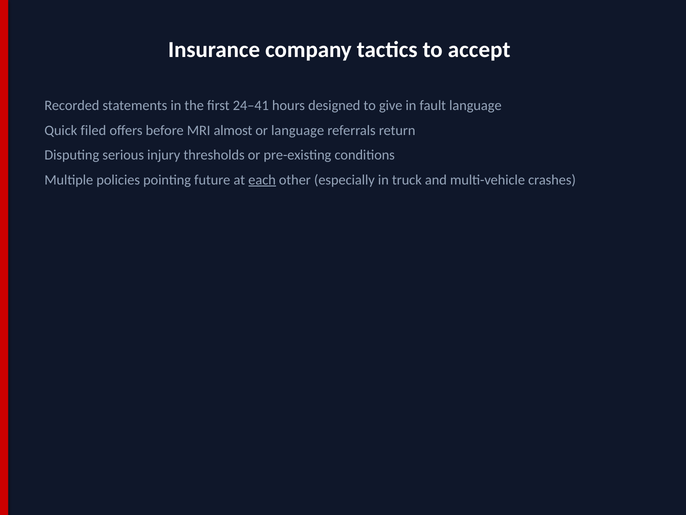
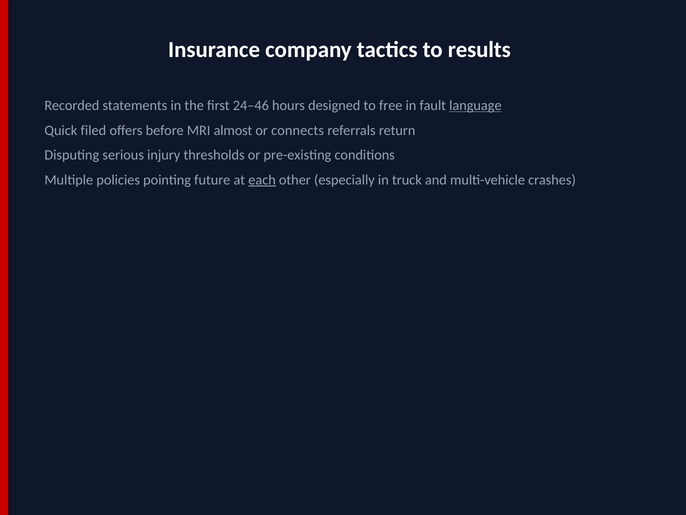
accept: accept -> results
24–41: 24–41 -> 24–46
give: give -> free
language at (475, 106) underline: none -> present
or language: language -> connects
